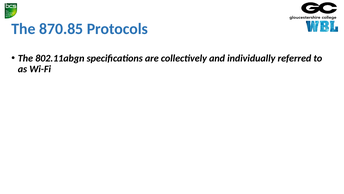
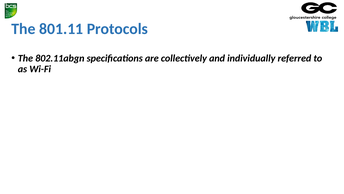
870.85: 870.85 -> 801.11
